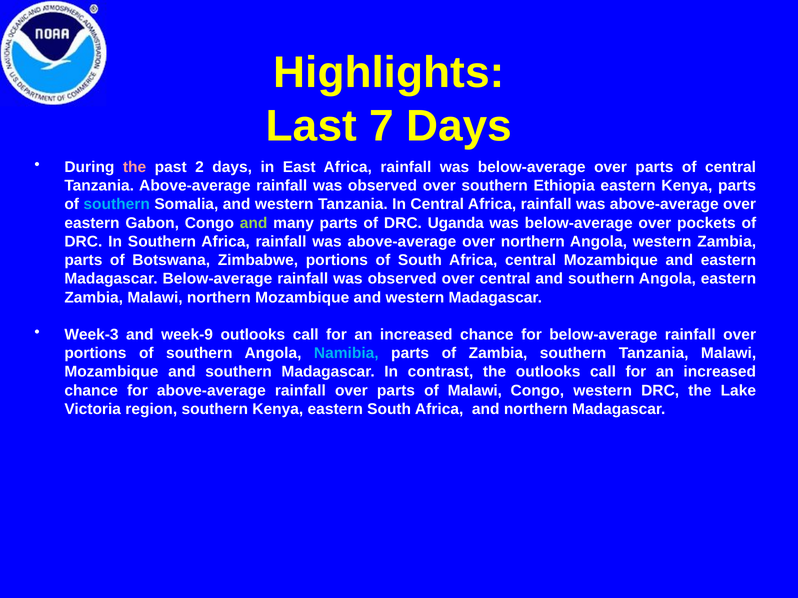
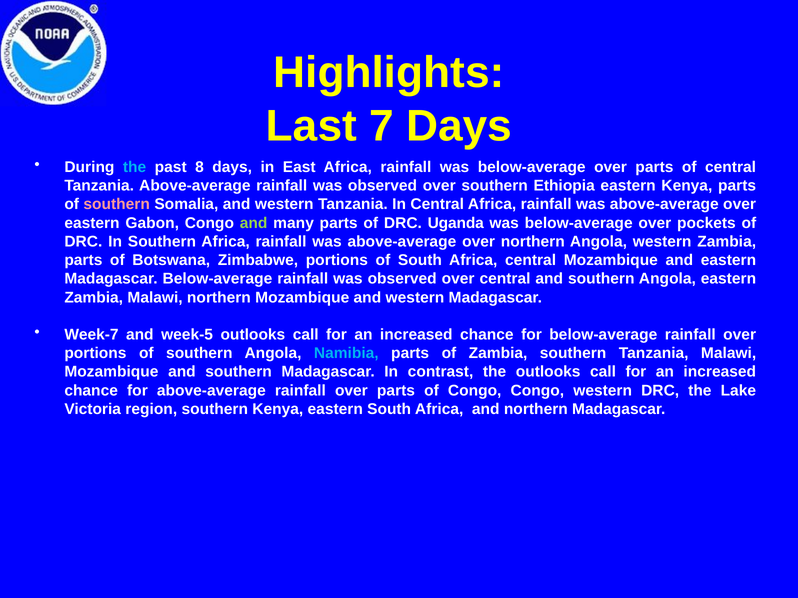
the at (135, 167) colour: pink -> light blue
2: 2 -> 8
southern at (117, 204) colour: light blue -> pink
Week-3: Week-3 -> Week-7
week-9: week-9 -> week-5
of Malawi: Malawi -> Congo
